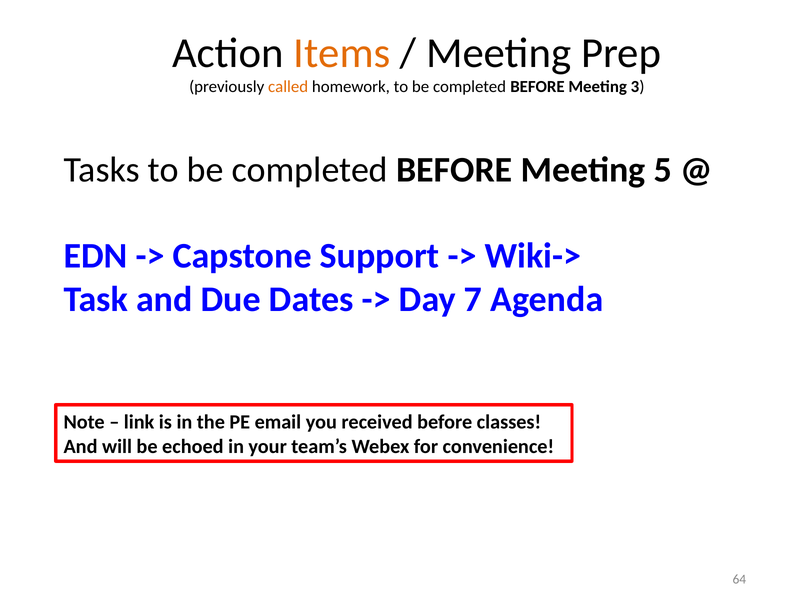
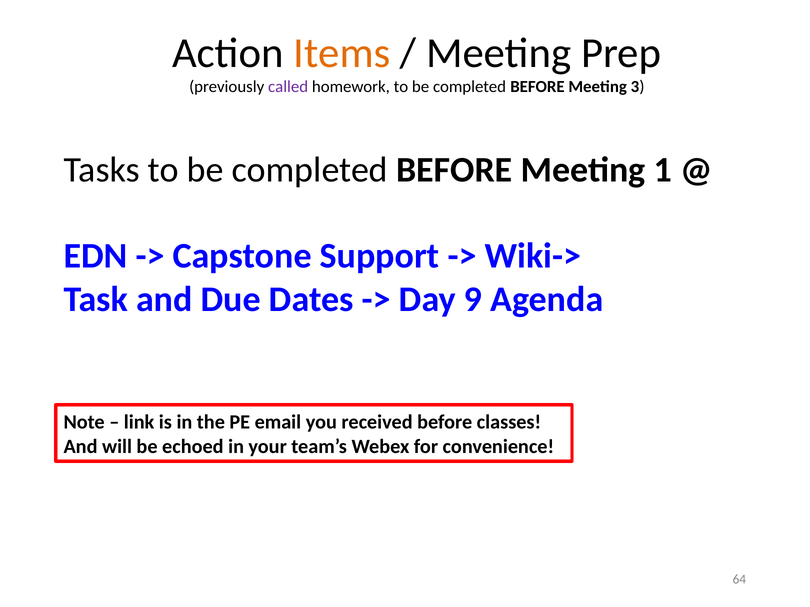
called colour: orange -> purple
5: 5 -> 1
7: 7 -> 9
